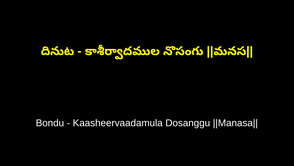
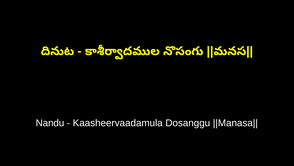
Bondu: Bondu -> Nandu
